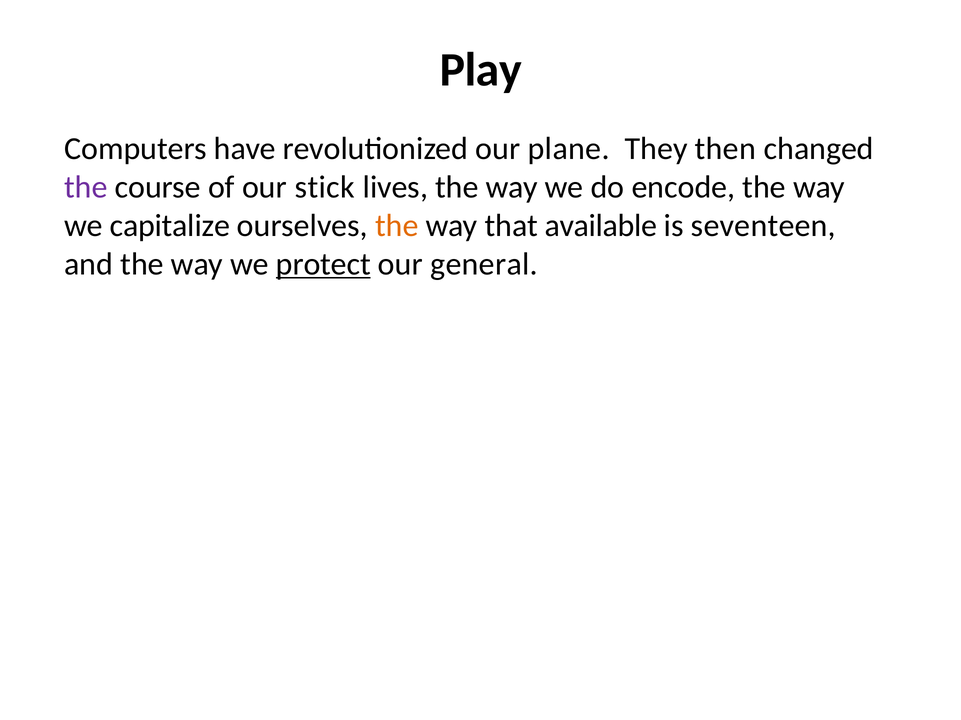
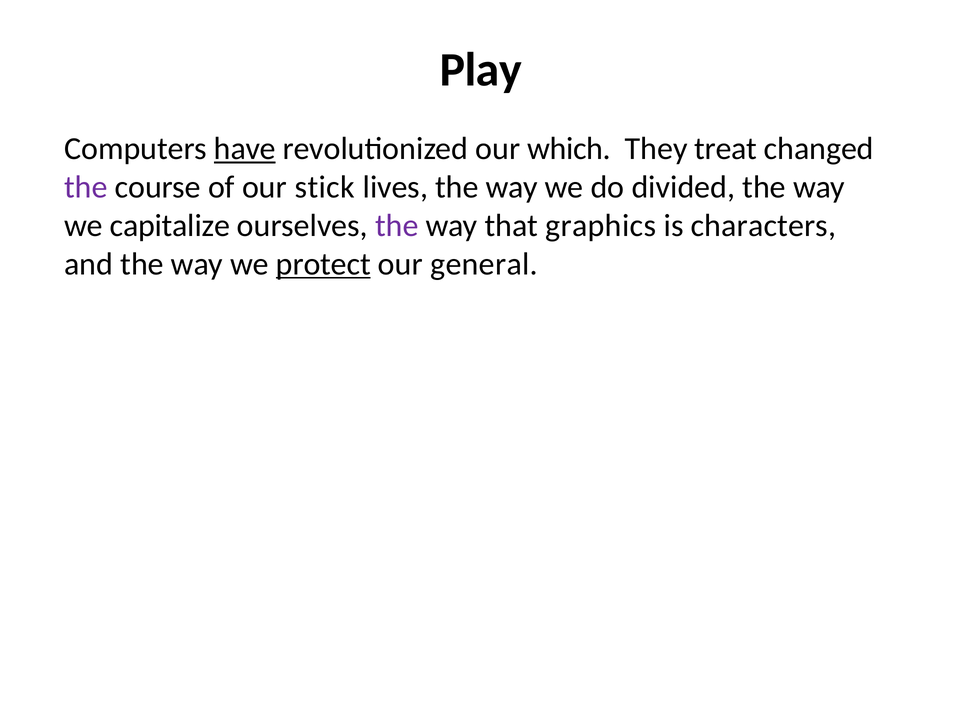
have underline: none -> present
plane: plane -> which
then: then -> treat
encode: encode -> divided
the at (397, 226) colour: orange -> purple
available: available -> graphics
seventeen: seventeen -> characters
